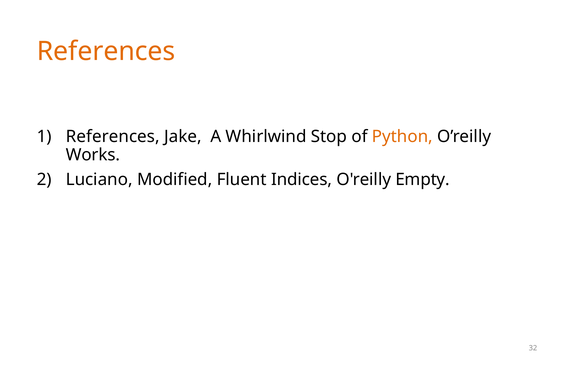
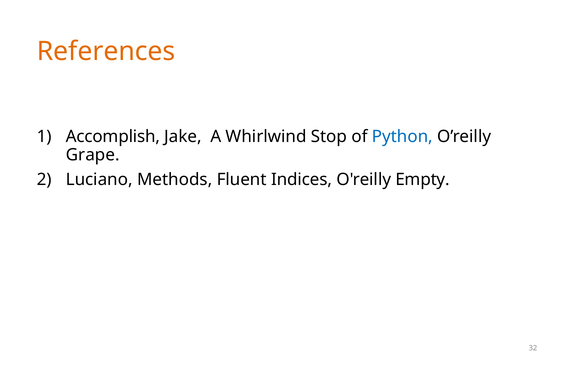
References at (113, 136): References -> Accomplish
Python colour: orange -> blue
Works: Works -> Grape
Modified: Modified -> Methods
